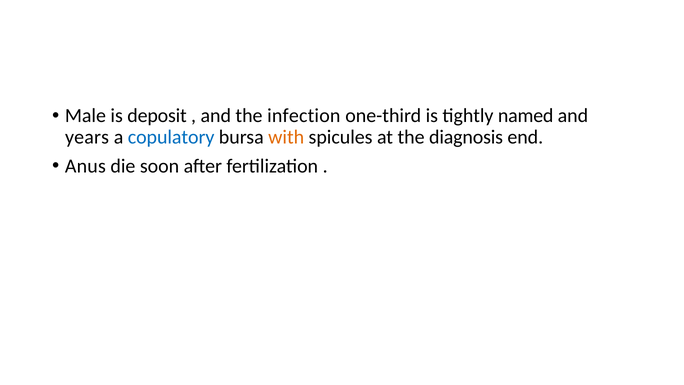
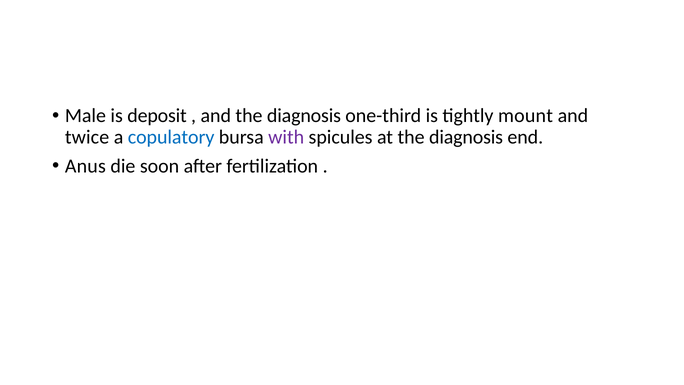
and the infection: infection -> diagnosis
named: named -> mount
years: years -> twice
with colour: orange -> purple
